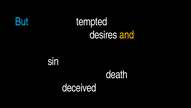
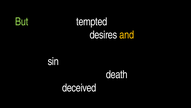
But colour: light blue -> light green
